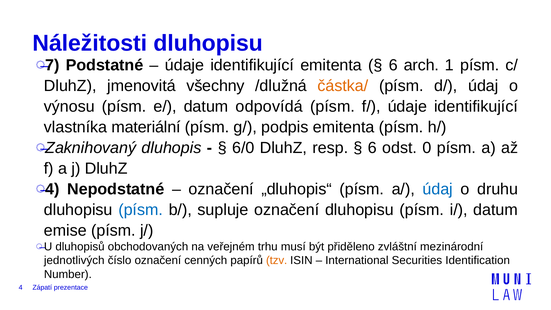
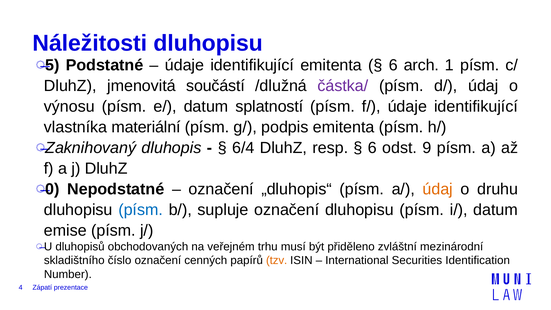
7: 7 -> 5
všechny: všechny -> součástí
částka/ colour: orange -> purple
odpovídá: odpovídá -> splatností
6/0: 6/0 -> 6/4
0: 0 -> 9
4 at (52, 189): 4 -> 0
údaj at (438, 189) colour: blue -> orange
jednotlivých: jednotlivých -> skladištního
